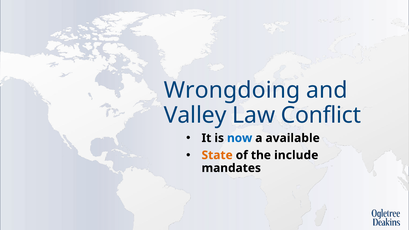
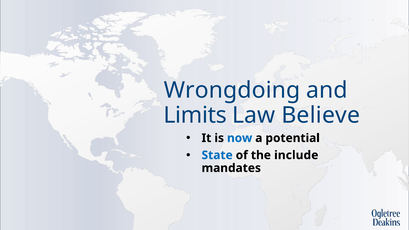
Valley: Valley -> Limits
Conflict: Conflict -> Believe
available: available -> potential
State colour: orange -> blue
